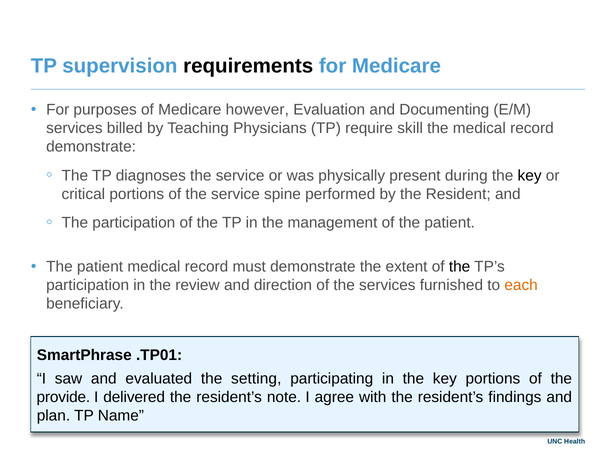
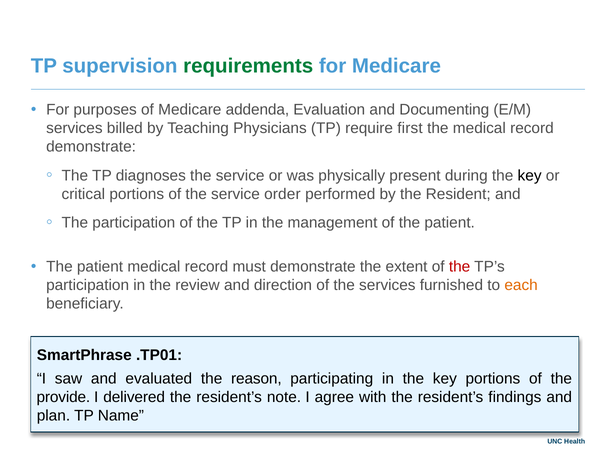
requirements colour: black -> green
however: however -> addenda
skill: skill -> first
spine: spine -> order
the at (460, 267) colour: black -> red
setting: setting -> reason
